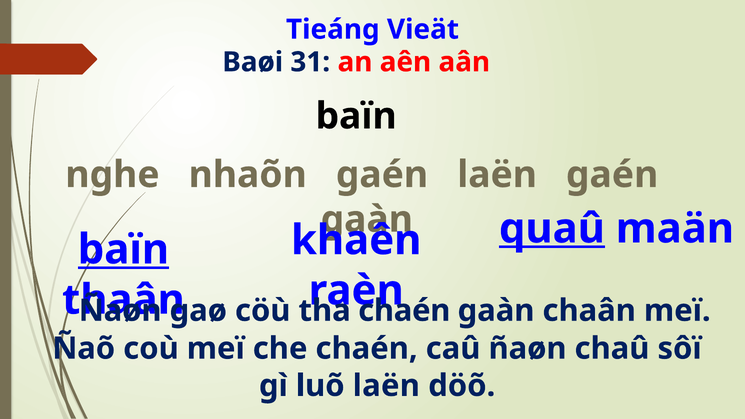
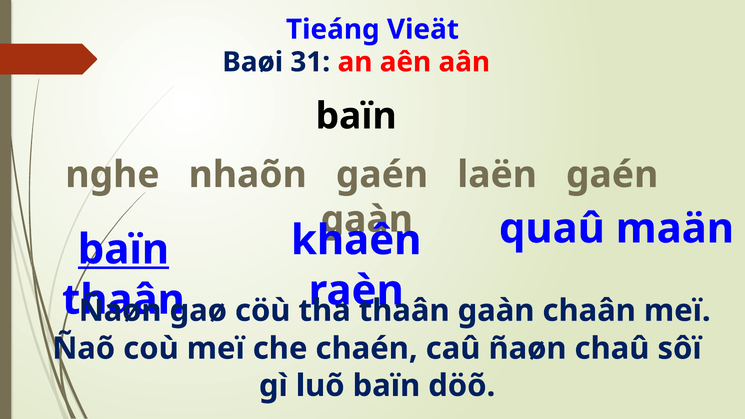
quaû underline: present -> none
chaén at (404, 311): chaén -> thaân
luõ laën: laën -> baïn
